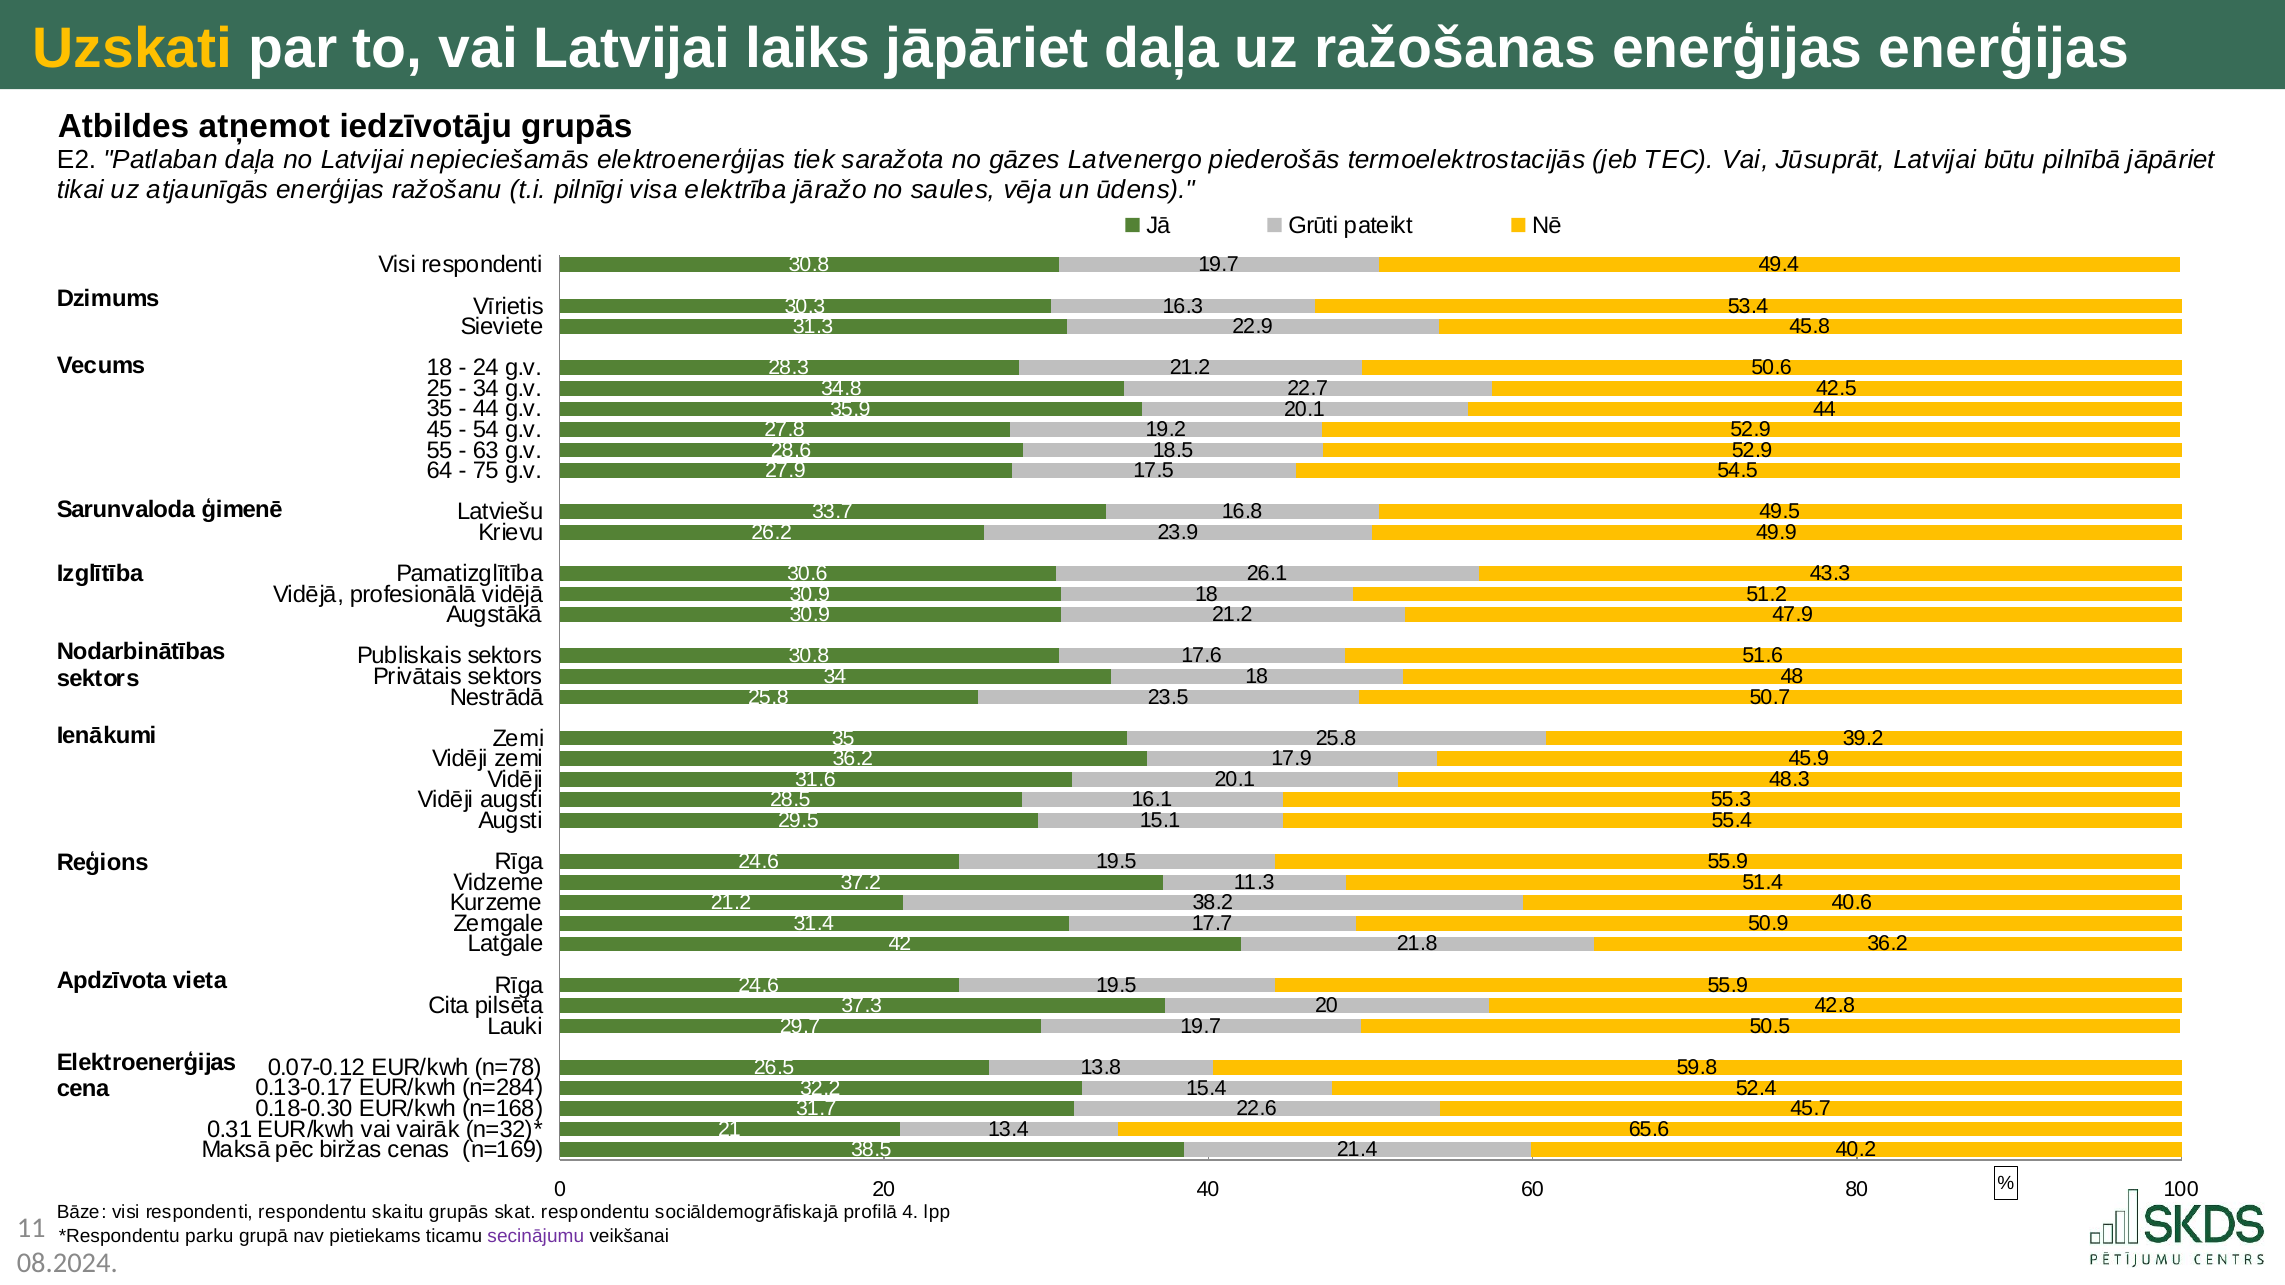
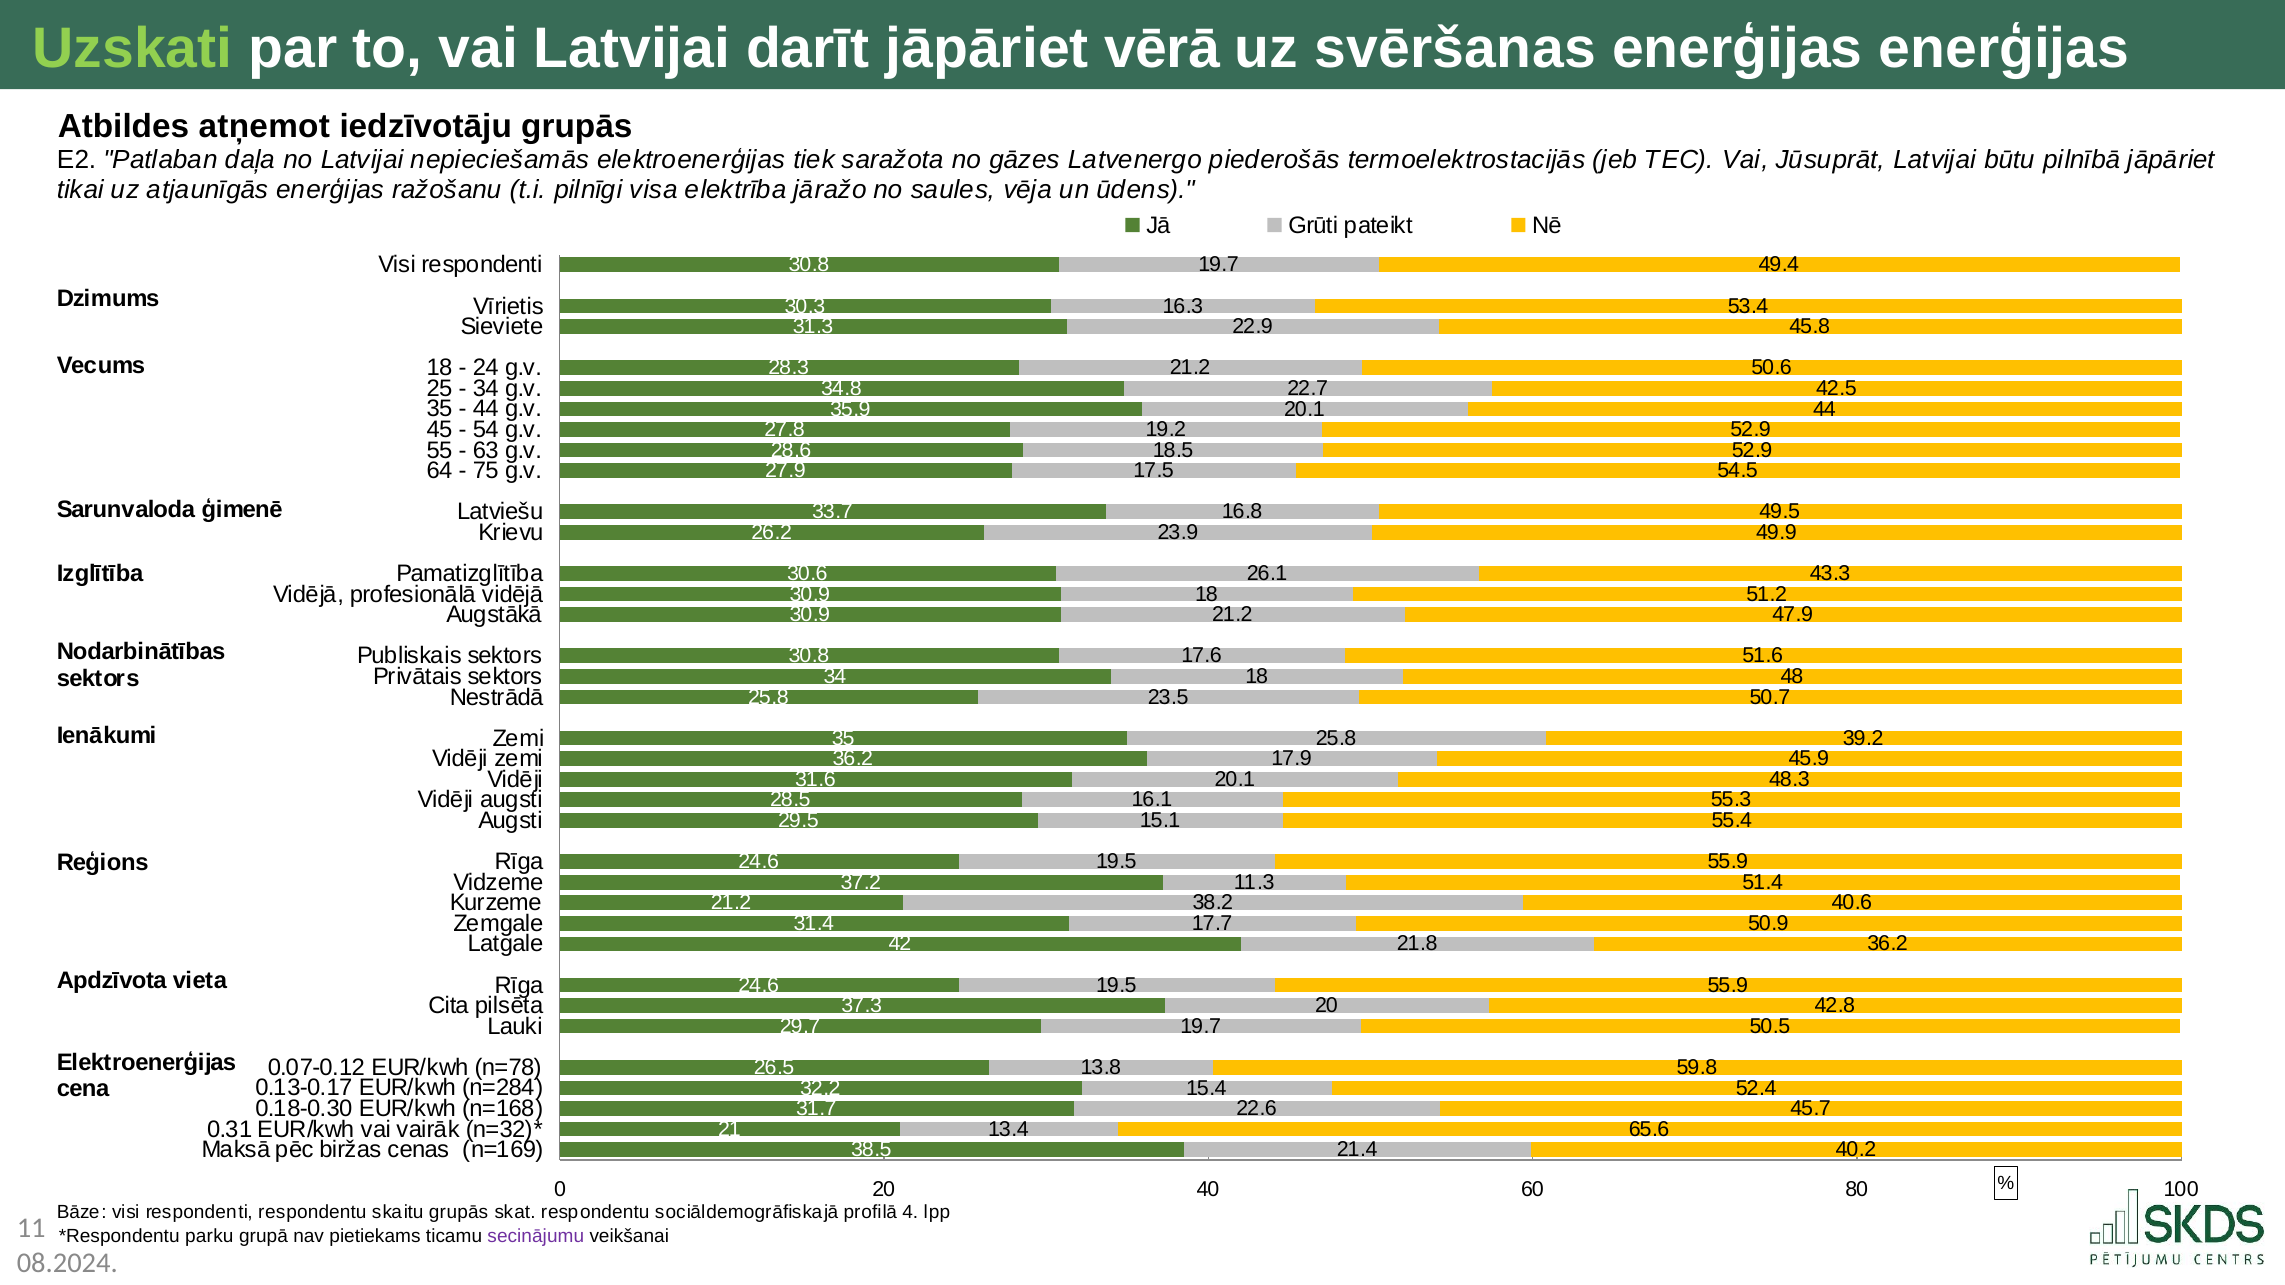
Uzskati colour: yellow -> light green
laiks: laiks -> darīt
jāpāriet daļa: daļa -> vērā
ražošanas: ražošanas -> svēršanas
